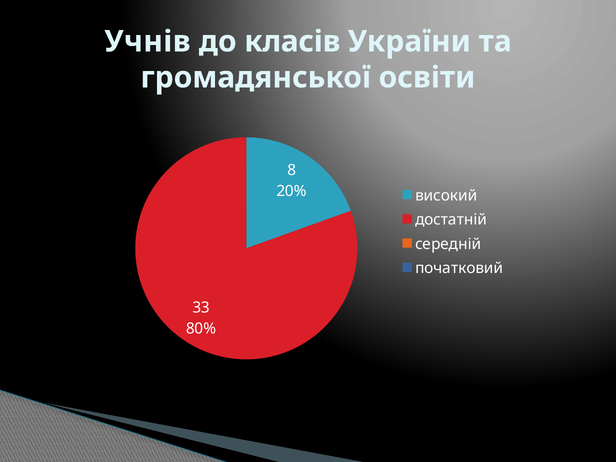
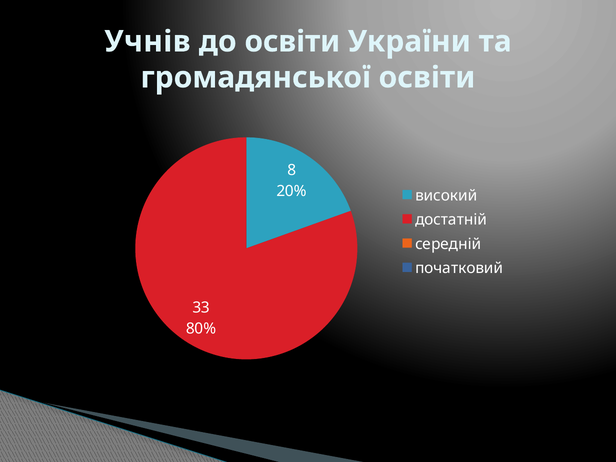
до класів: класів -> освіти
